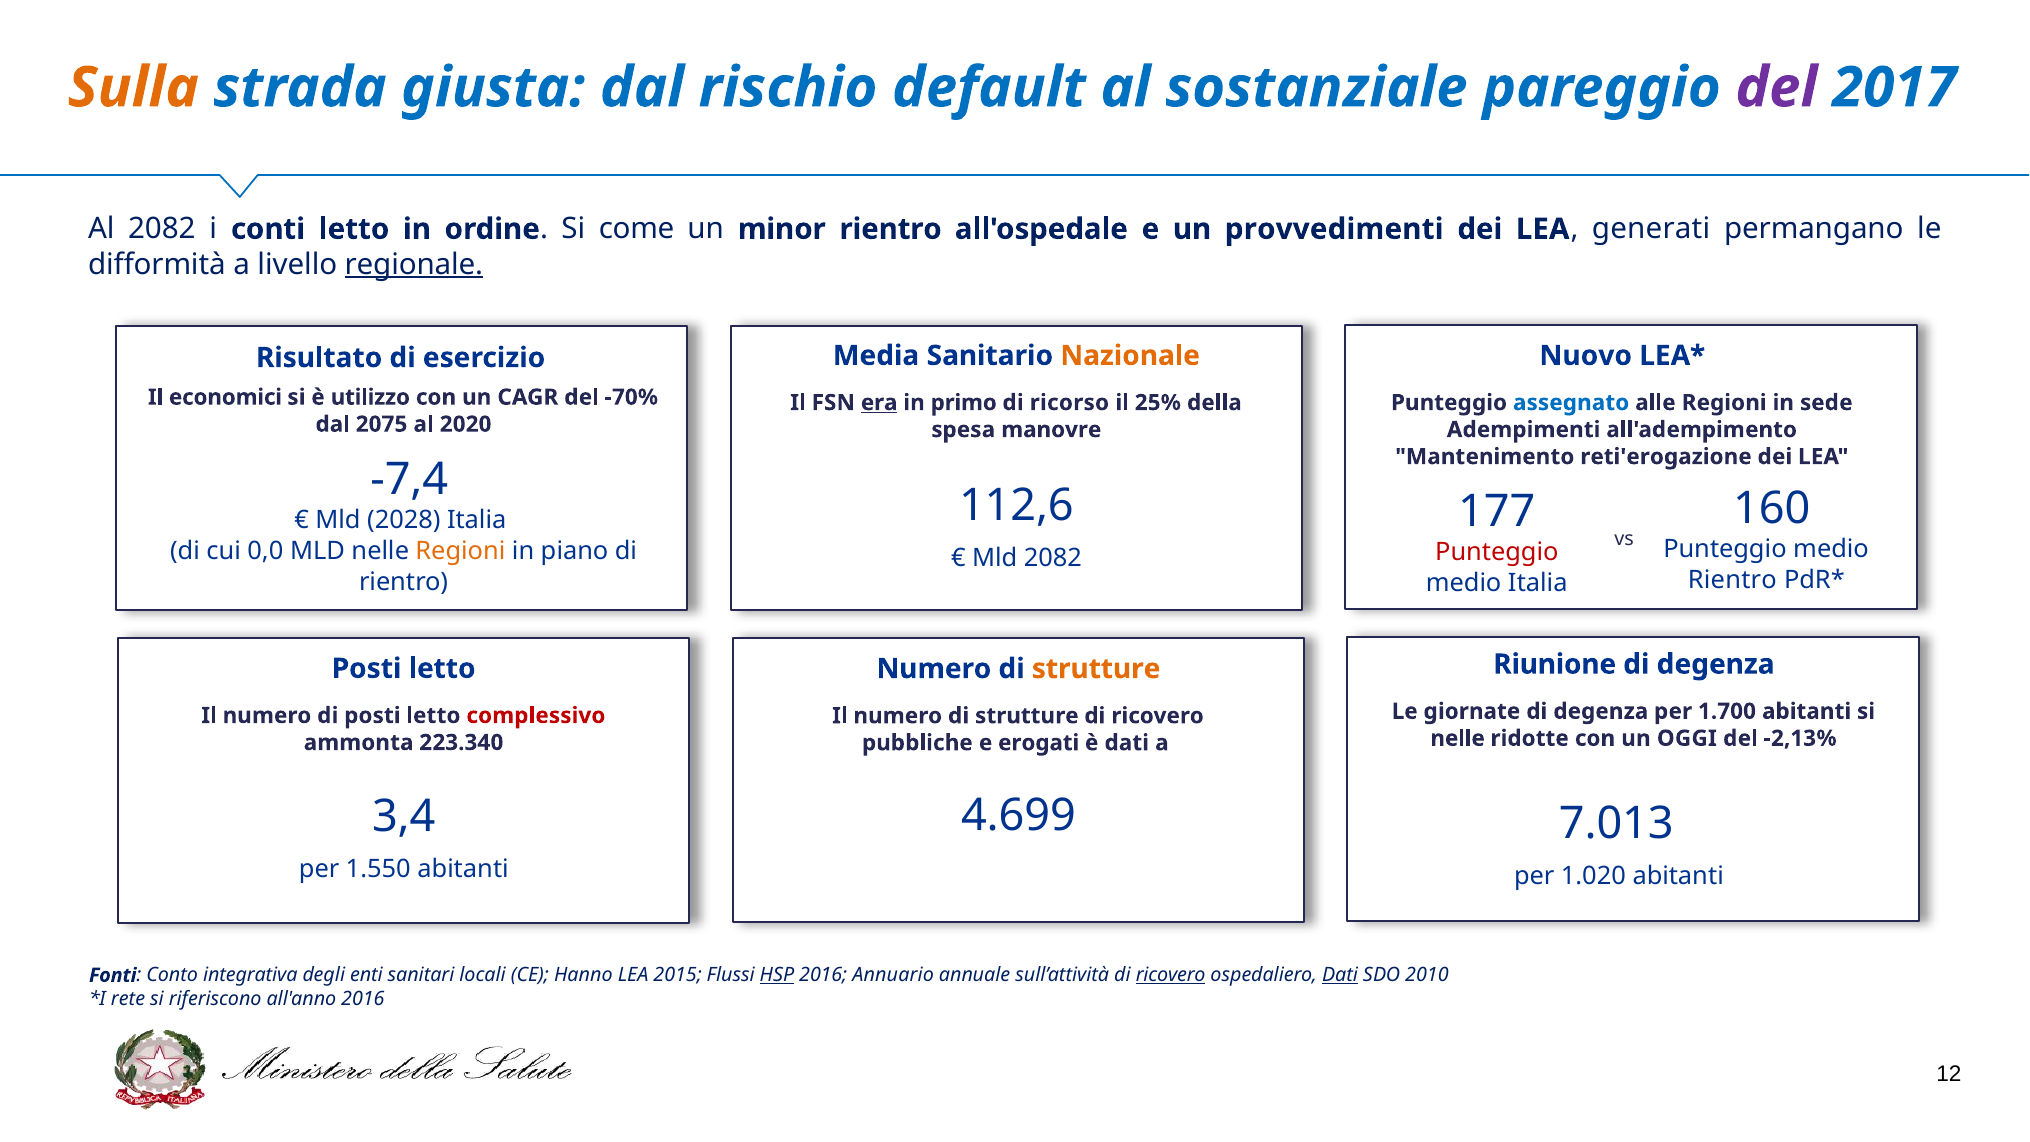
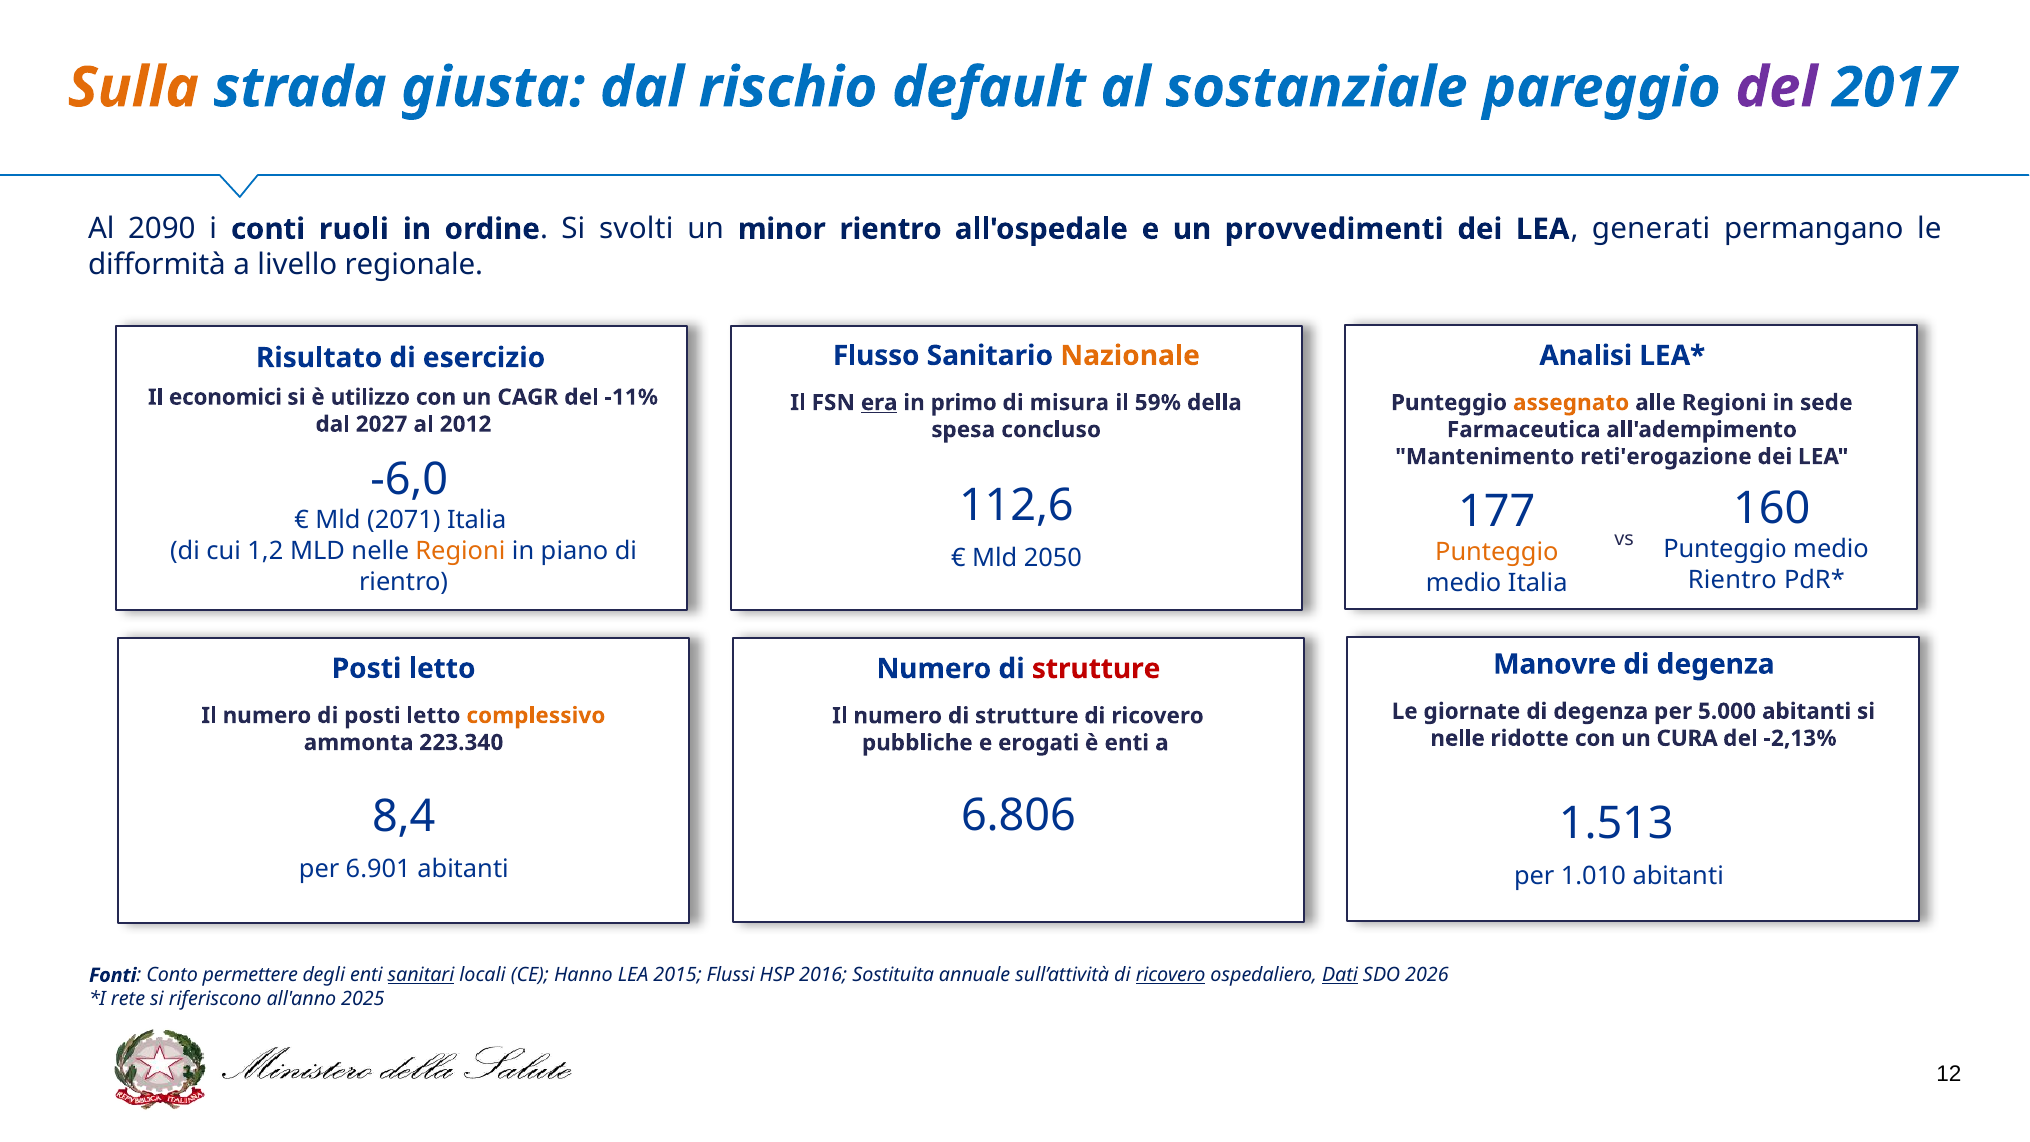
Al 2082: 2082 -> 2090
conti letto: letto -> ruoli
come: come -> svolti
regionale underline: present -> none
Media: Media -> Flusso
Nuovo: Nuovo -> Analisi
-70%: -70% -> -11%
ricorso: ricorso -> misura
25%: 25% -> 59%
assegnato colour: blue -> orange
2075: 2075 -> 2027
2020: 2020 -> 2012
manovre: manovre -> concluso
Adempimenti: Adempimenti -> Farmaceutica
-7,4: -7,4 -> -6,0
2028: 2028 -> 2071
0,0: 0,0 -> 1,2
Punteggio at (1497, 552) colour: red -> orange
Mld 2082: 2082 -> 2050
Riunione: Riunione -> Manovre
strutture at (1096, 669) colour: orange -> red
1.700: 1.700 -> 5.000
complessivo colour: red -> orange
OGGI: OGGI -> CURA
è dati: dati -> enti
4.699: 4.699 -> 6.806
3,4: 3,4 -> 8,4
7.013: 7.013 -> 1.513
1.550: 1.550 -> 6.901
1.020: 1.020 -> 1.010
integrativa: integrativa -> permettere
sanitari underline: none -> present
HSP underline: present -> none
Annuario: Annuario -> Sostituita
2010: 2010 -> 2026
all'anno 2016: 2016 -> 2025
